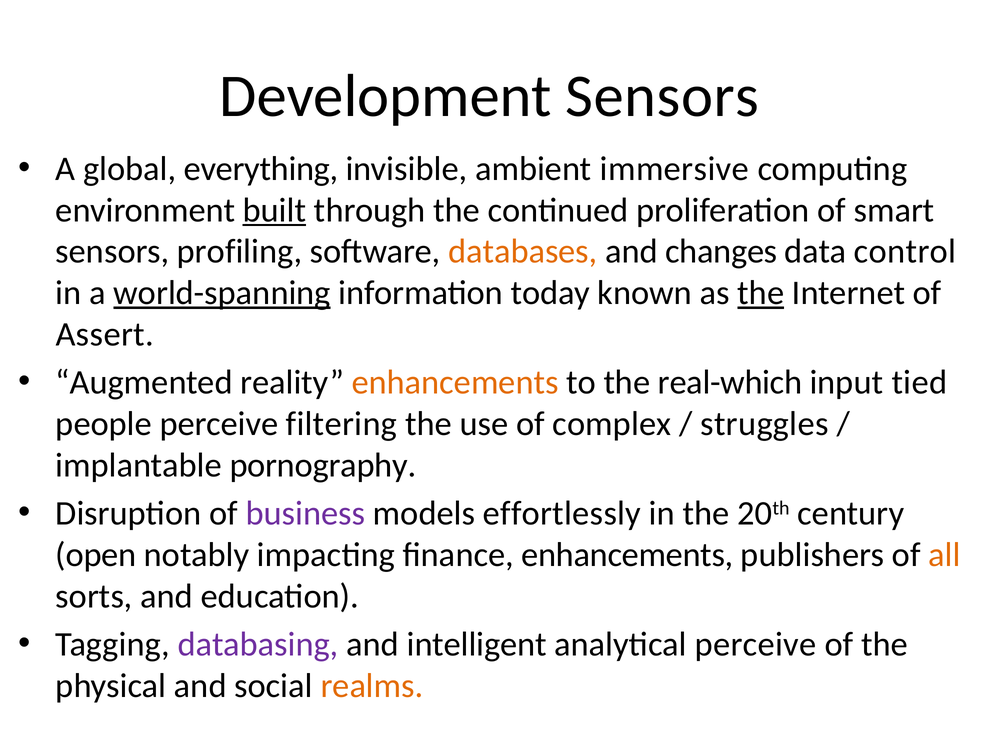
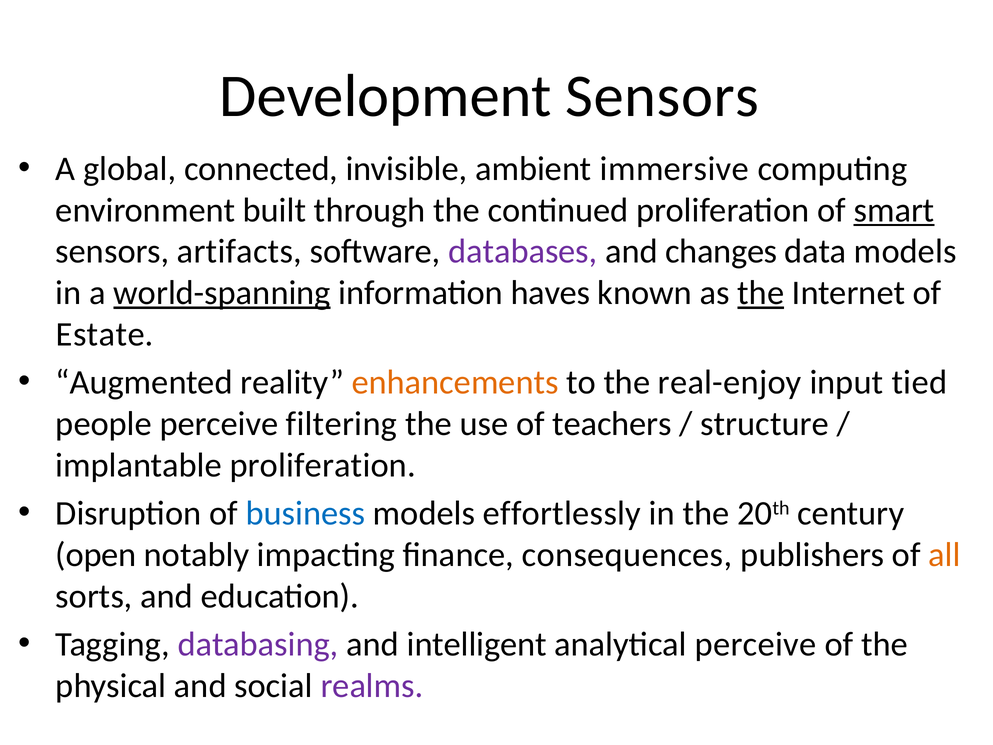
everything: everything -> connected
built underline: present -> none
smart underline: none -> present
profiling: profiling -> artifacts
databases colour: orange -> purple
data control: control -> models
today: today -> haves
Assert: Assert -> Estate
real-which: real-which -> real-enjoy
complex: complex -> teachers
struggles: struggles -> structure
implantable pornography: pornography -> proliferation
business colour: purple -> blue
finance enhancements: enhancements -> consequences
realms colour: orange -> purple
